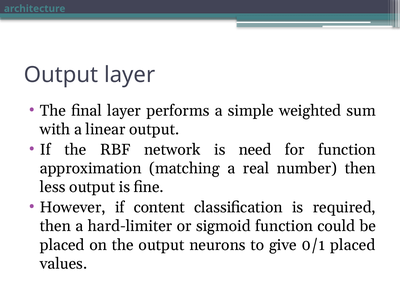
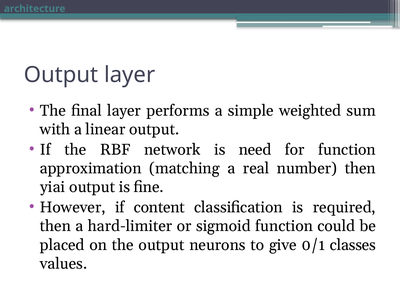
less: less -> yiai
0/1 placed: placed -> classes
